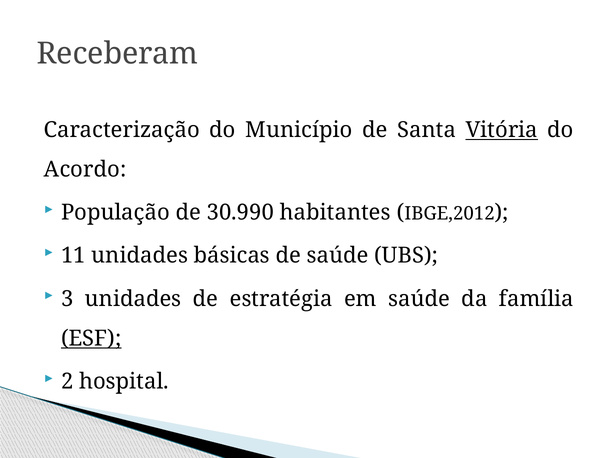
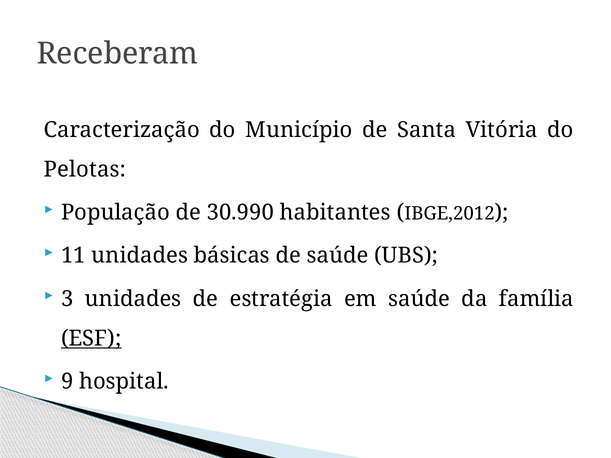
Vitória underline: present -> none
Acordo: Acordo -> Pelotas
2: 2 -> 9
